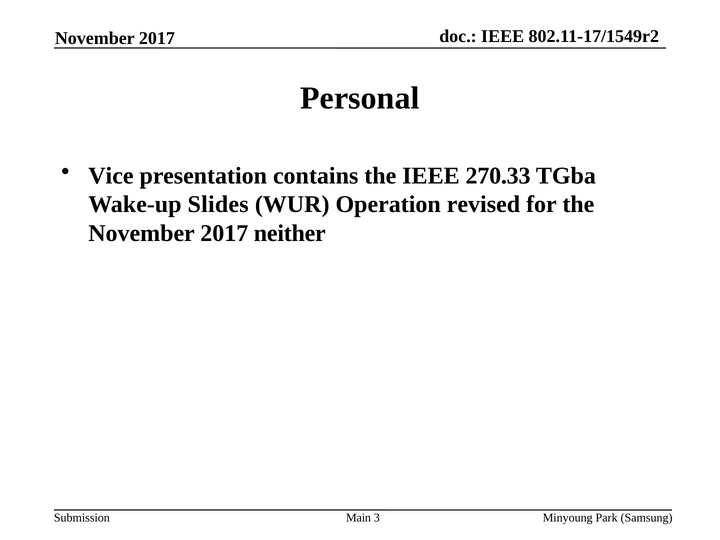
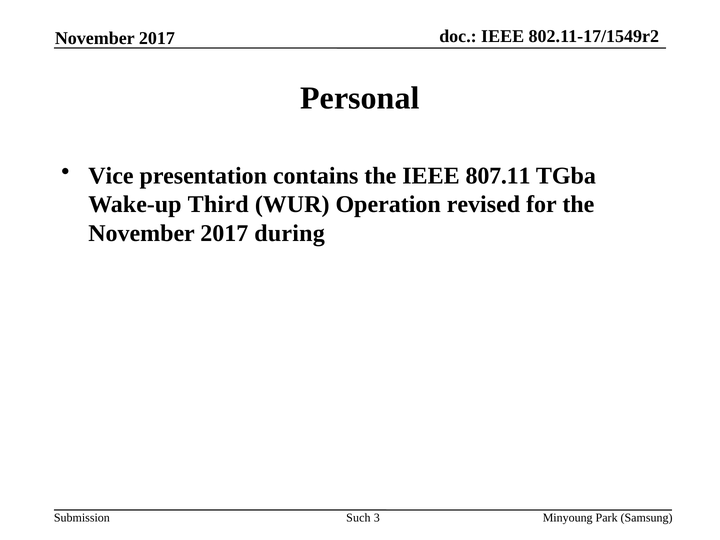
270.33: 270.33 -> 807.11
Slides: Slides -> Third
neither: neither -> during
Main: Main -> Such
